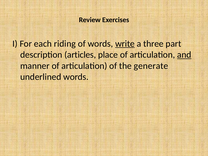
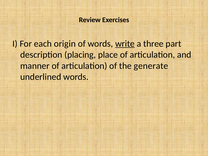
riding: riding -> origin
articles: articles -> placing
and underline: present -> none
